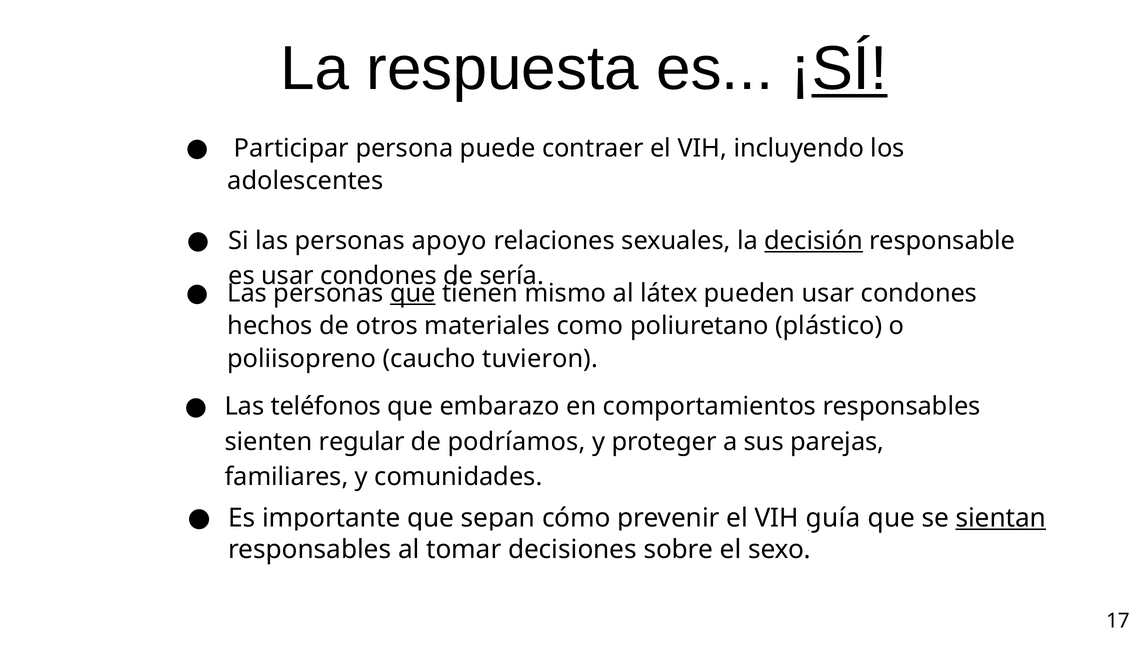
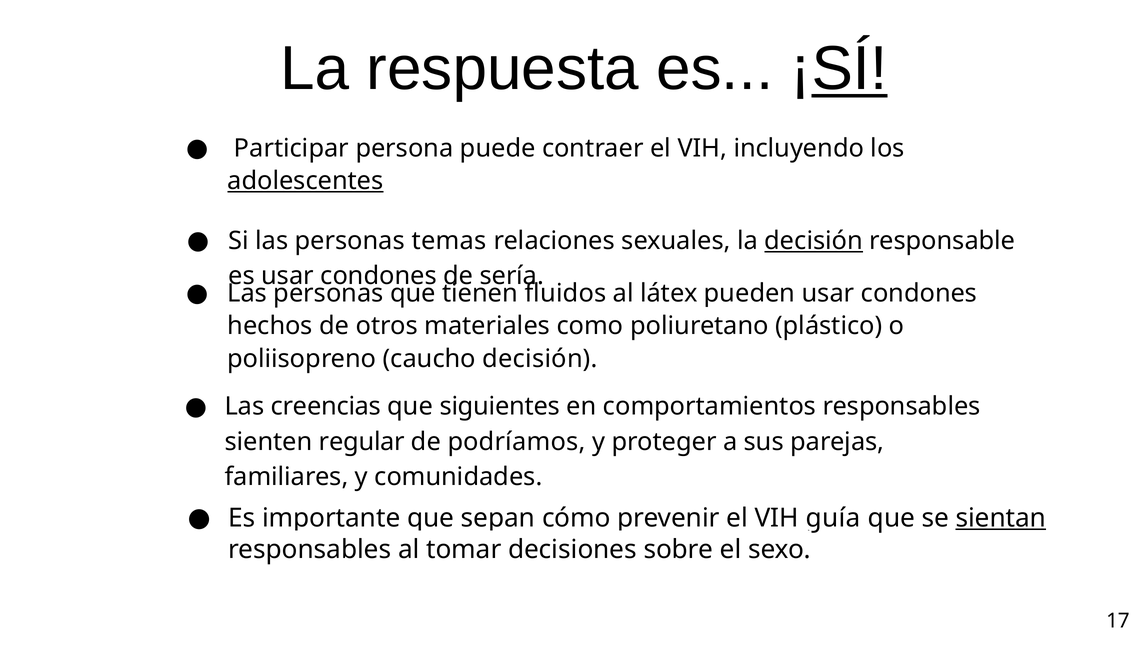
adolescentes underline: none -> present
apoyo: apoyo -> temas
que at (413, 293) underline: present -> none
mismo: mismo -> fluidos
caucho tuvieron: tuvieron -> decisión
teléfonos: teléfonos -> creencias
embarazo: embarazo -> siguientes
